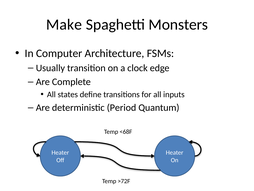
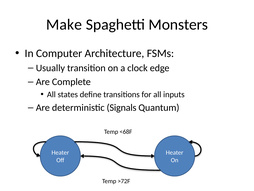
Period: Period -> Signals
